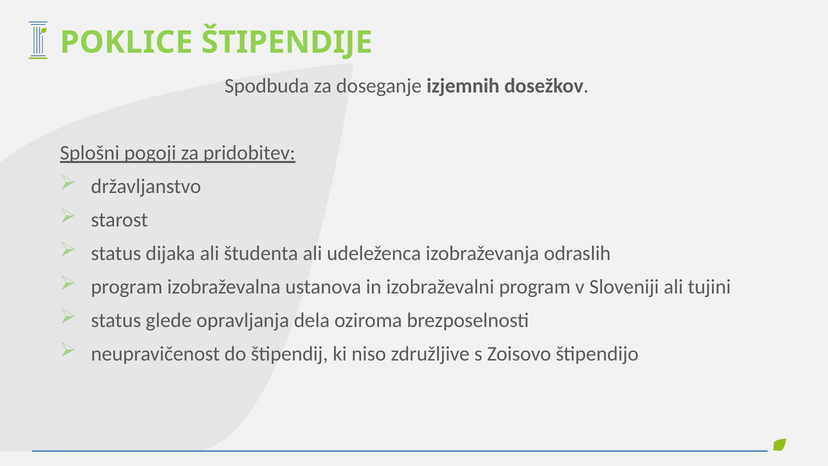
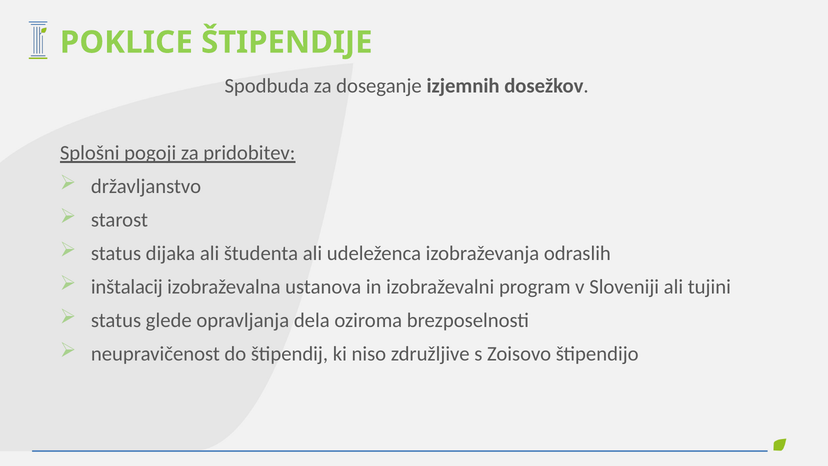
program at (127, 287): program -> inštalacij
